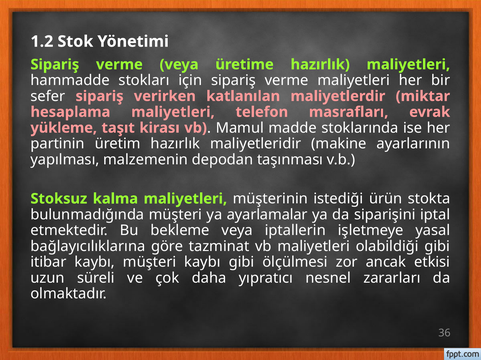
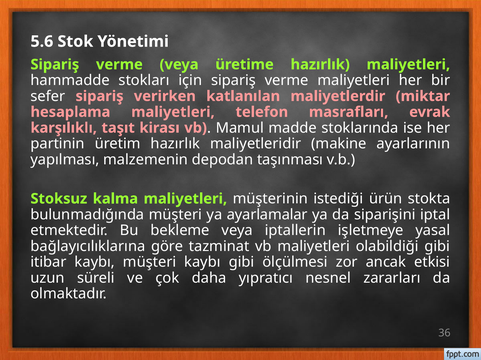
1.2: 1.2 -> 5.6
yükleme: yükleme -> karşılıklı
